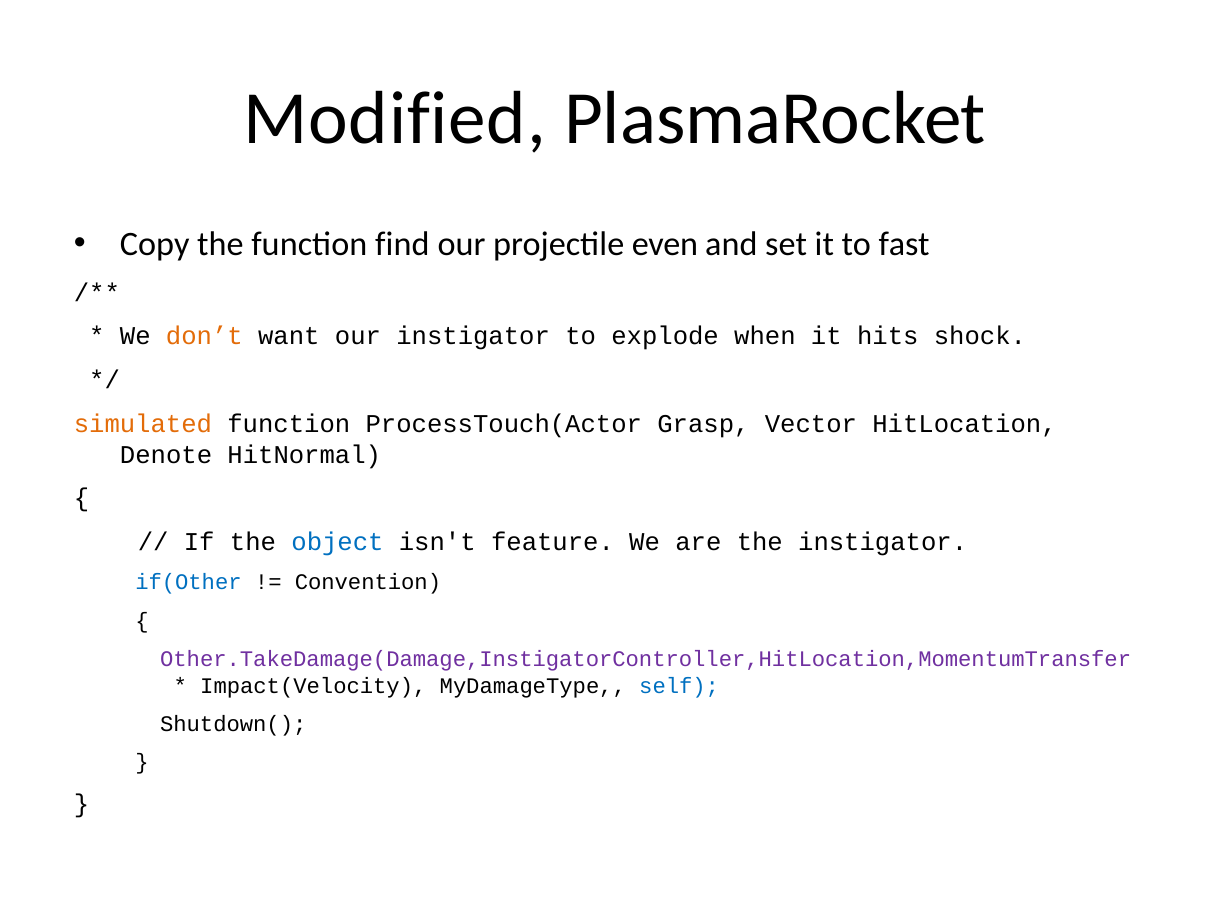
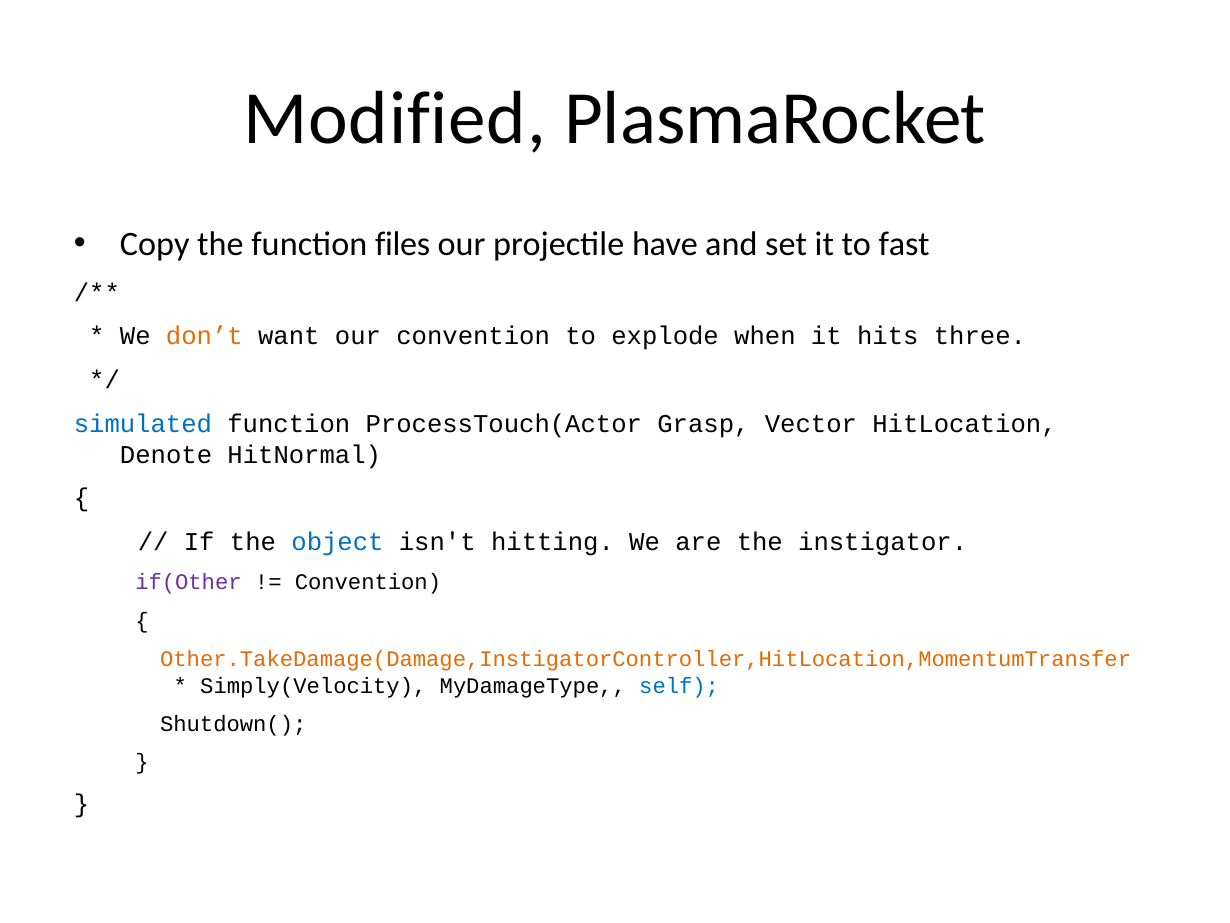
find: find -> files
even: even -> have
our instigator: instigator -> convention
shock: shock -> three
simulated colour: orange -> blue
feature: feature -> hitting
if(Other colour: blue -> purple
Other.TakeDamage(Damage,InstigatorController,HitLocation,MomentumTransfer colour: purple -> orange
Impact(Velocity: Impact(Velocity -> Simply(Velocity
